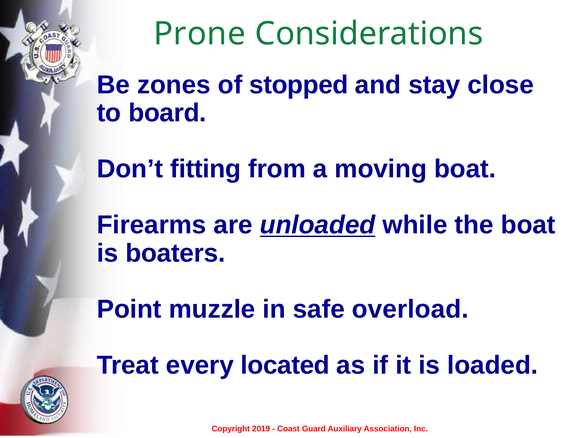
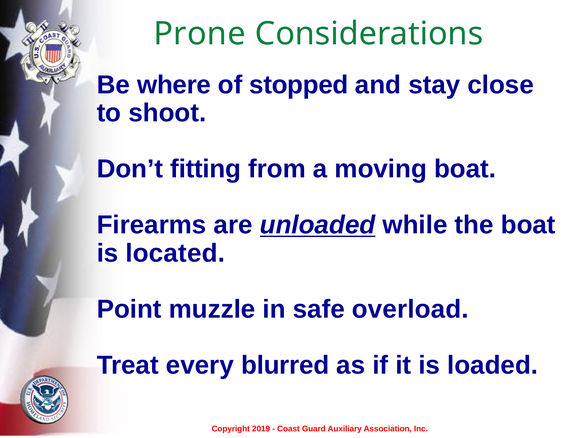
zones: zones -> where
board: board -> shoot
boaters: boaters -> located
located: located -> blurred
